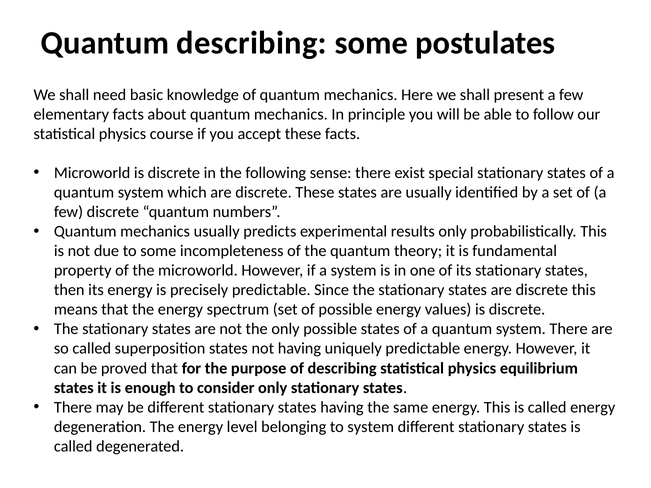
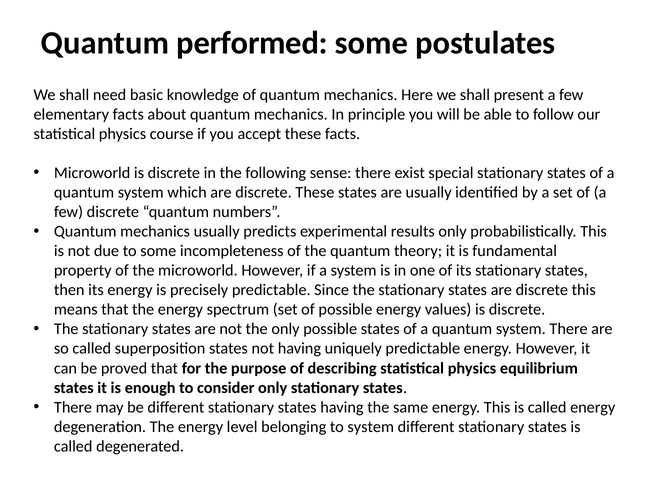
Quantum describing: describing -> performed
